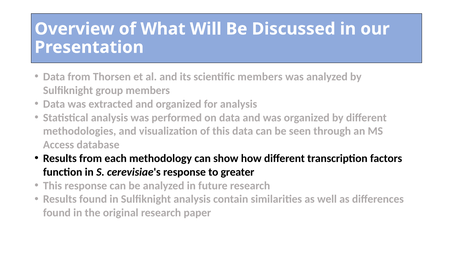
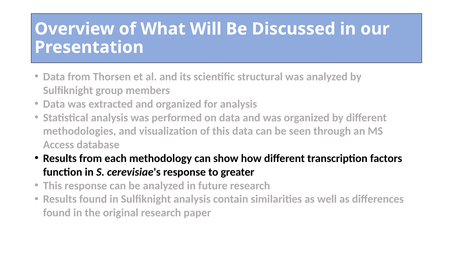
scientific members: members -> structural
